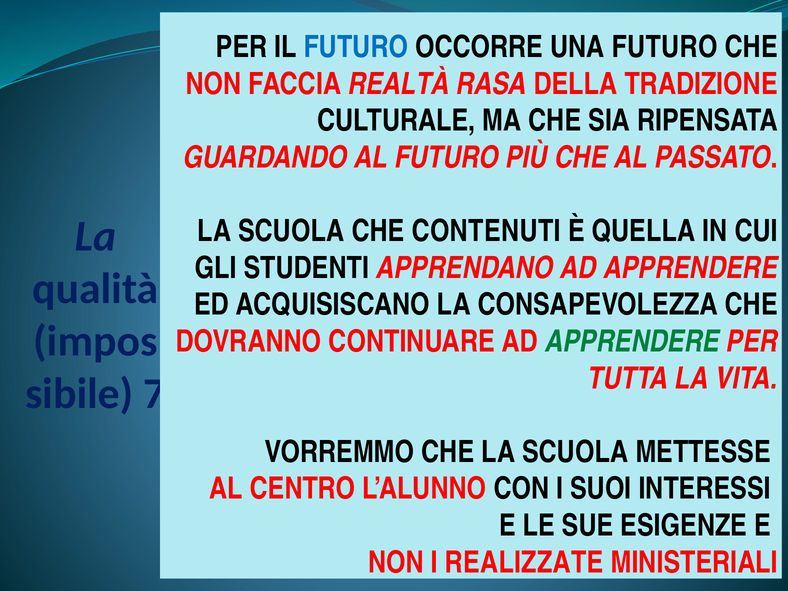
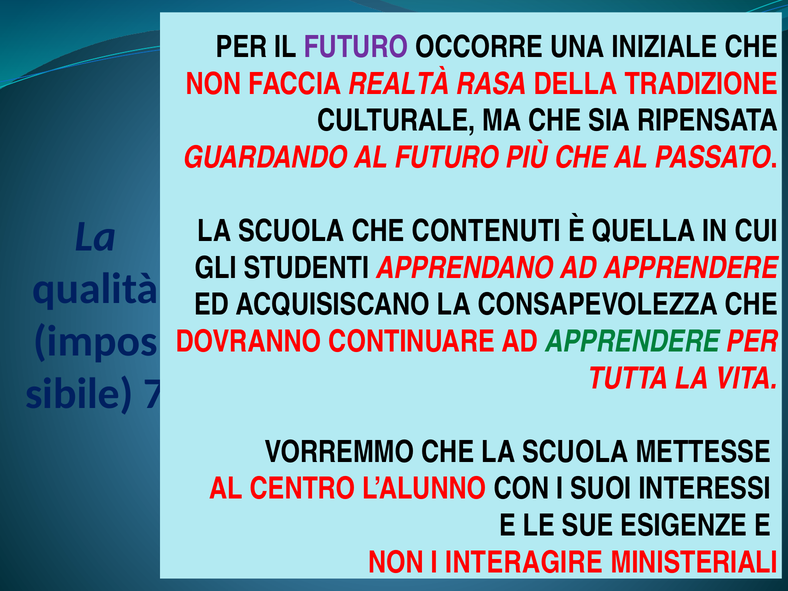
FUTURO at (356, 47) colour: blue -> purple
UNA FUTURO: FUTURO -> INIZIALE
REALIZZATE: REALIZZATE -> INTERAGIRE
